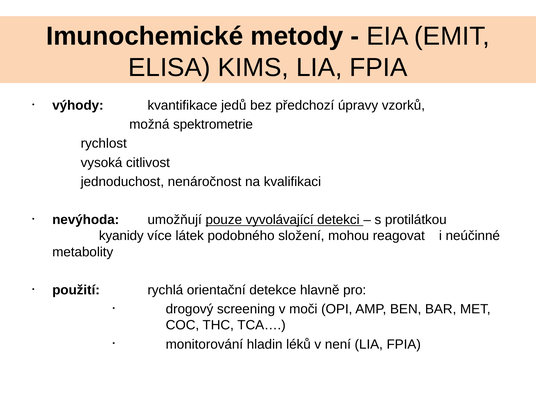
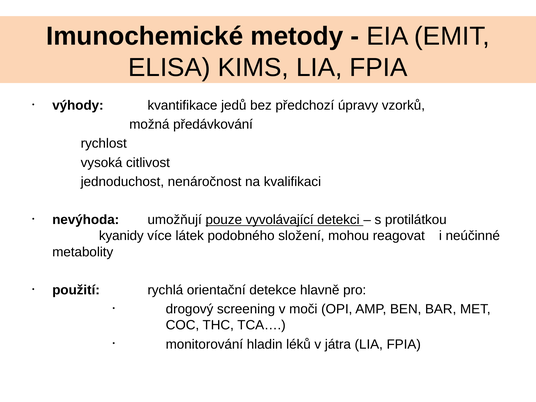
spektrometrie: spektrometrie -> předávkování
není: není -> játra
